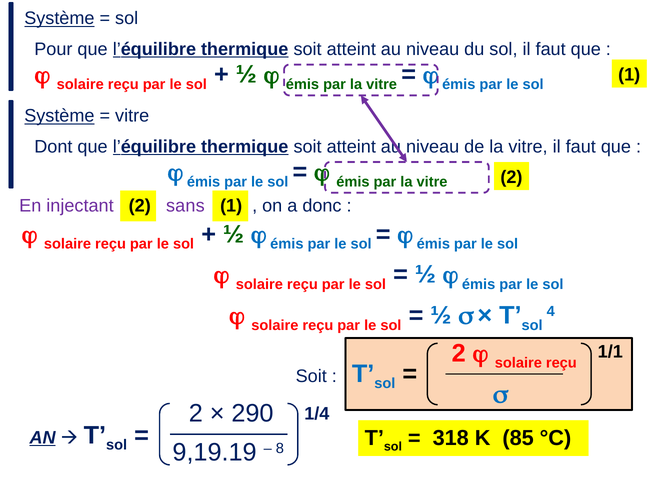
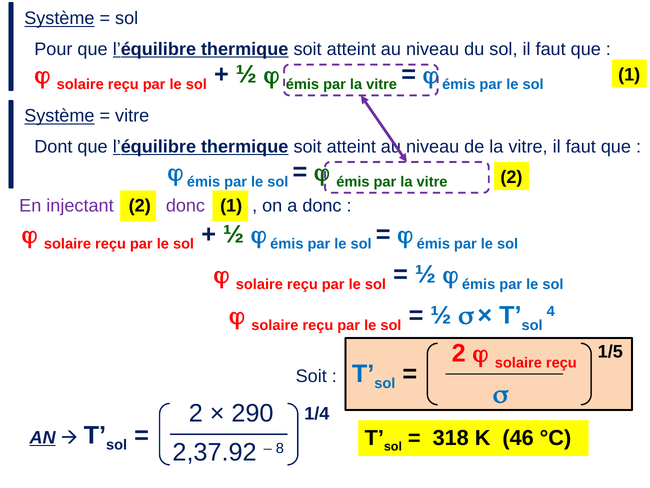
2 sans: sans -> donc
1/1: 1/1 -> 1/5
85: 85 -> 46
9,19.19: 9,19.19 -> 2,37.92
